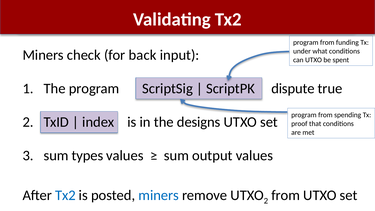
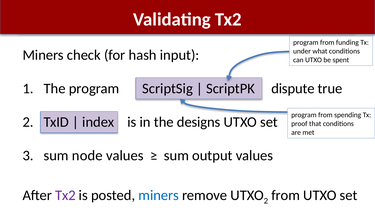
back: back -> hash
types: types -> node
Tx2 at (65, 195) colour: blue -> purple
